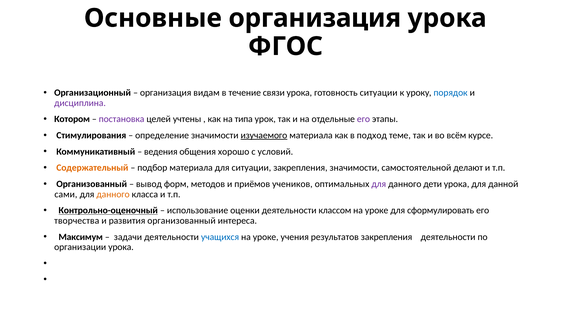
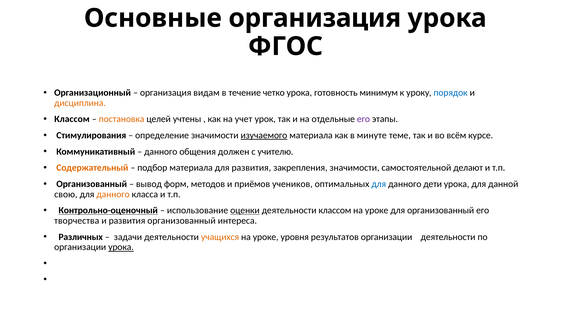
связи: связи -> четко
готовность ситуации: ситуации -> минимум
дисциплина colour: purple -> orange
Котором at (72, 119): Котором -> Классом
постановка colour: purple -> orange
типа: типа -> учет
подход: подход -> минуте
ведения at (161, 152): ведения -> данного
хорошо: хорошо -> должен
условий: условий -> учителю
для ситуации: ситуации -> развития
для at (379, 184) colour: purple -> blue
сами: сами -> свою
оценки underline: none -> present
для сформулировать: сформулировать -> организованный
Максимум: Максимум -> Различных
учащихся colour: blue -> orange
учения: учения -> уровня
результатов закрепления: закрепления -> организации
урока at (121, 247) underline: none -> present
